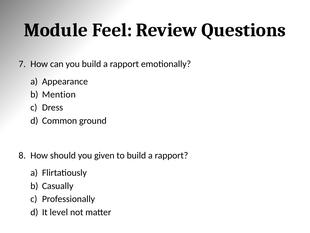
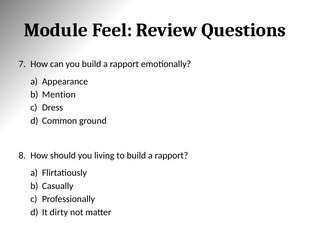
given: given -> living
level: level -> dirty
